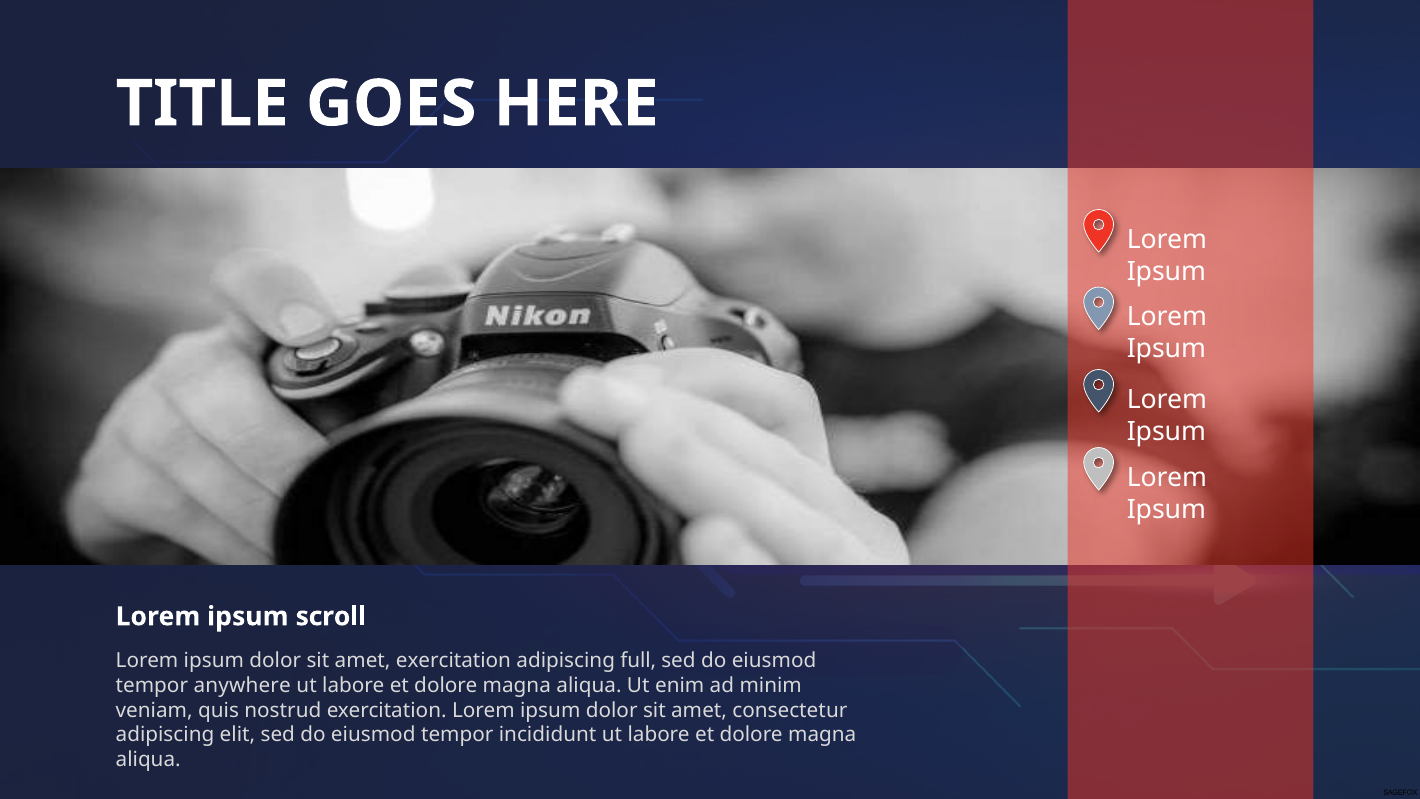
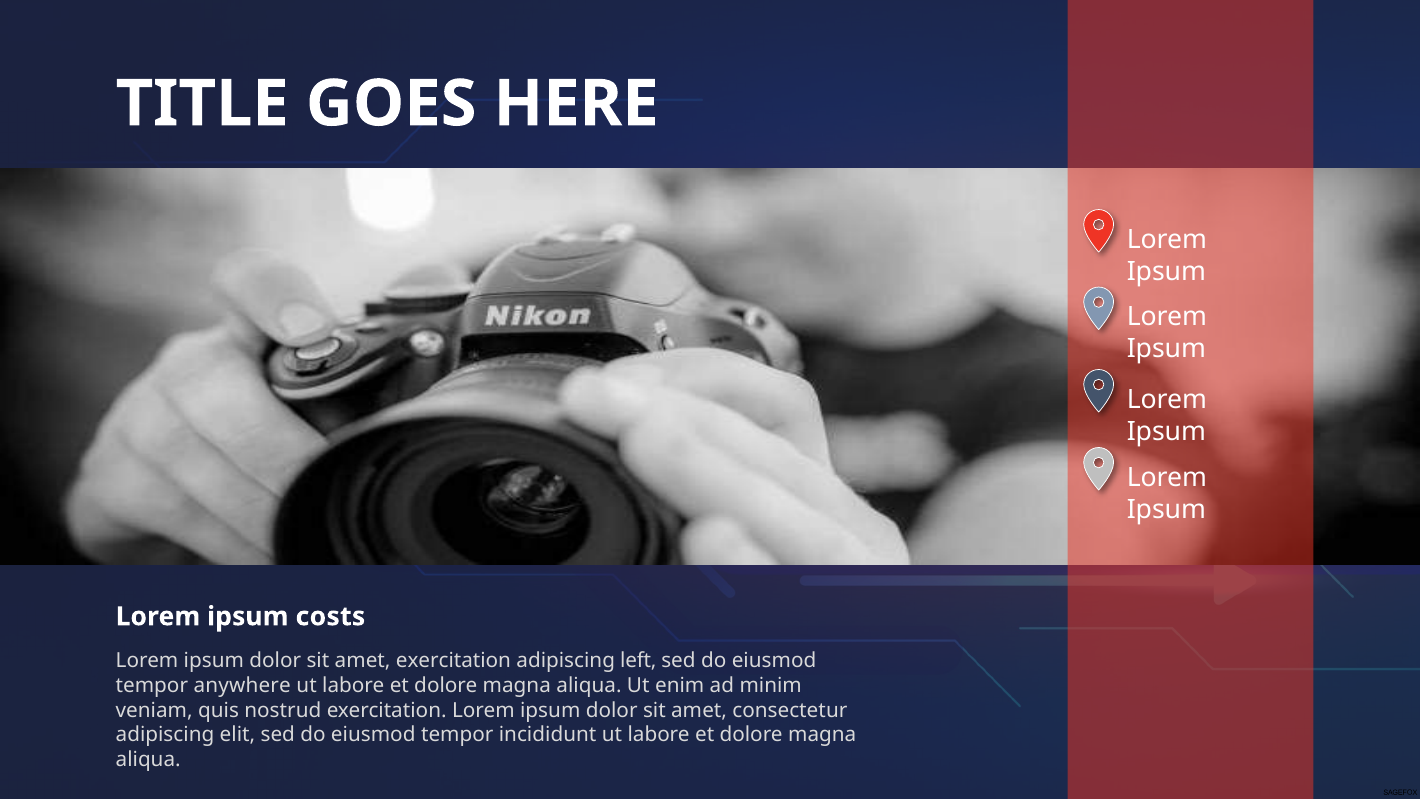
scroll: scroll -> costs
full: full -> left
